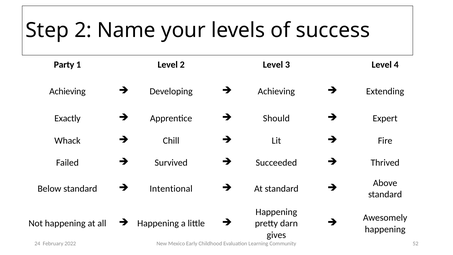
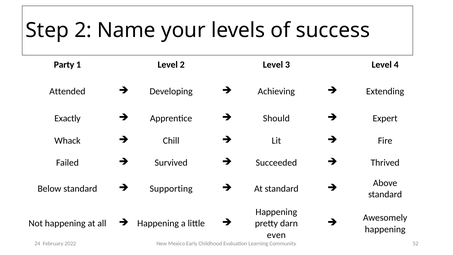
Achieving at (67, 91): Achieving -> Attended
Intentional: Intentional -> Supporting
gives: gives -> even
